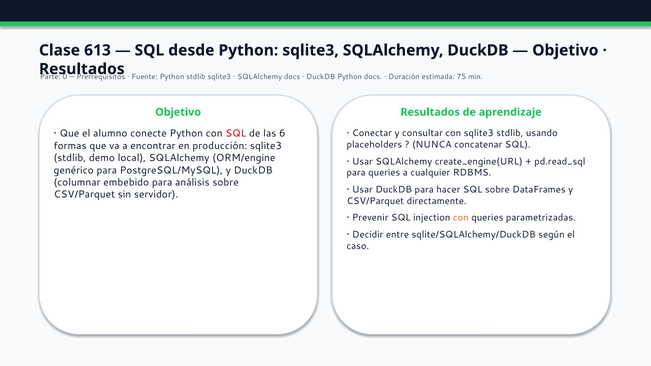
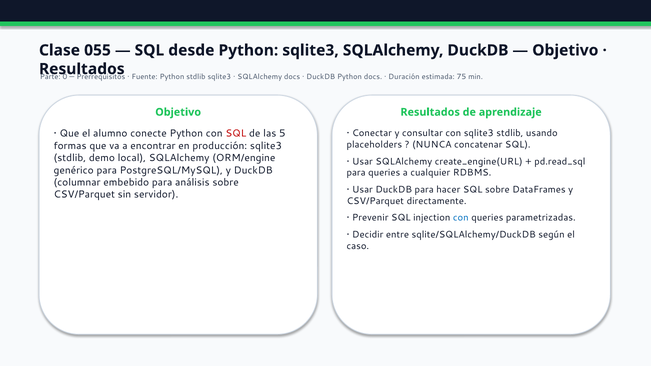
613: 613 -> 055
6: 6 -> 5
con at (461, 218) colour: orange -> blue
